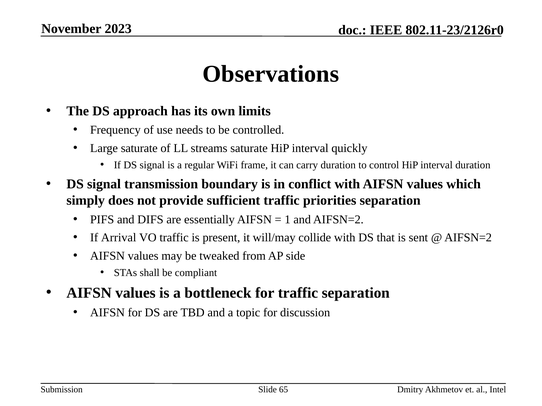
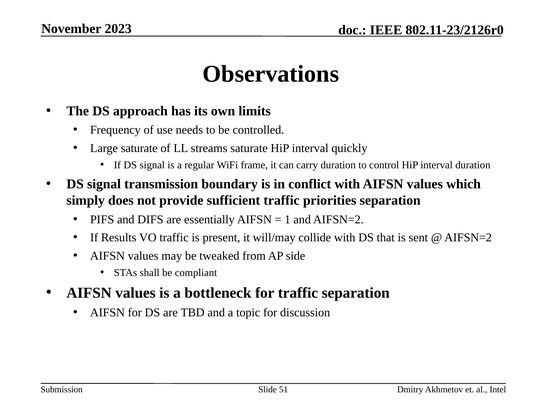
Arrival: Arrival -> Results
65: 65 -> 51
